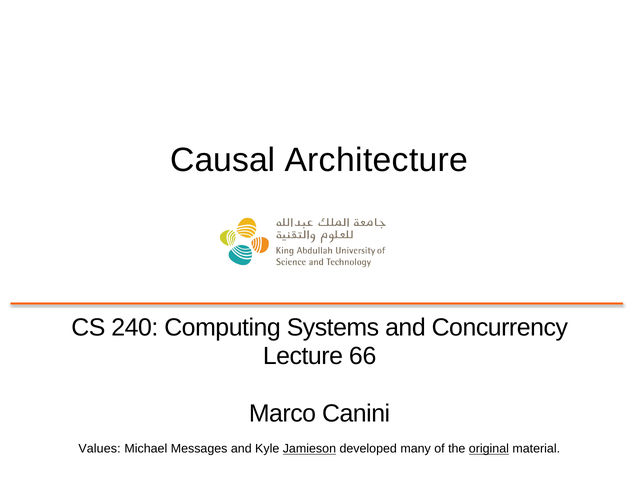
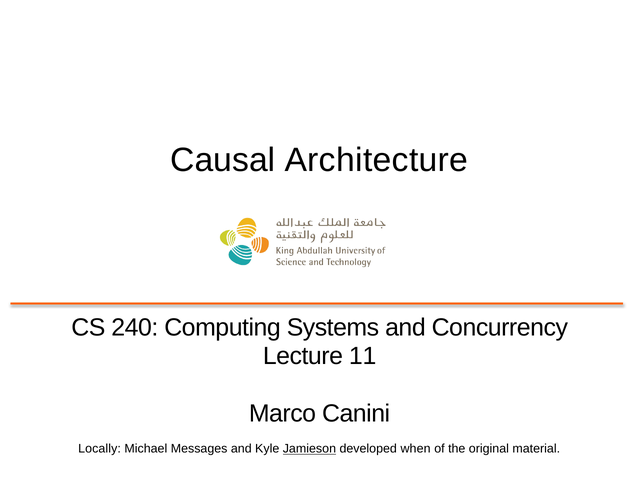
66: 66 -> 11
Values: Values -> Locally
many: many -> when
original underline: present -> none
